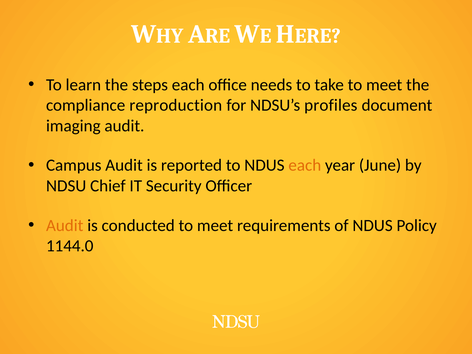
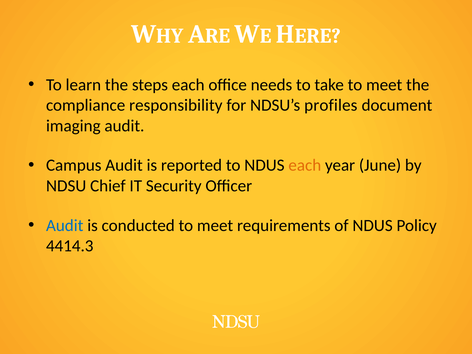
reproduction: reproduction -> responsibility
Audit at (65, 225) colour: orange -> blue
1144.0: 1144.0 -> 4414.3
